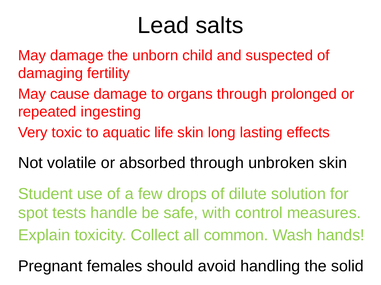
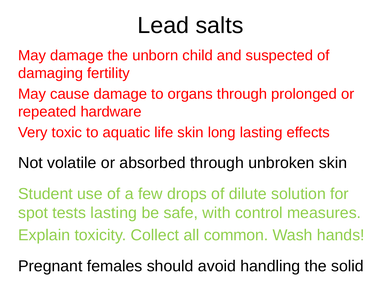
ingesting: ingesting -> hardware
tests handle: handle -> lasting
